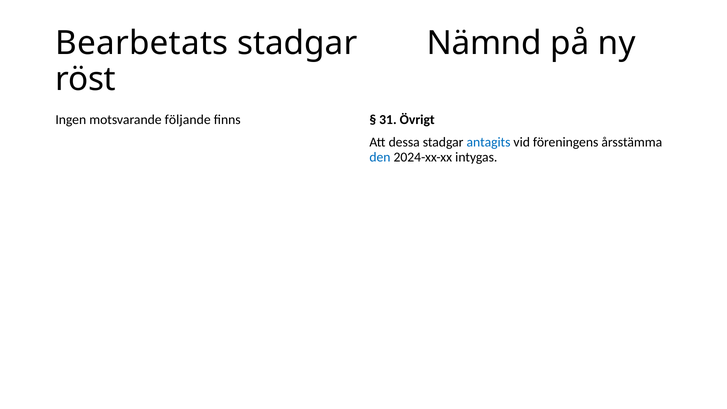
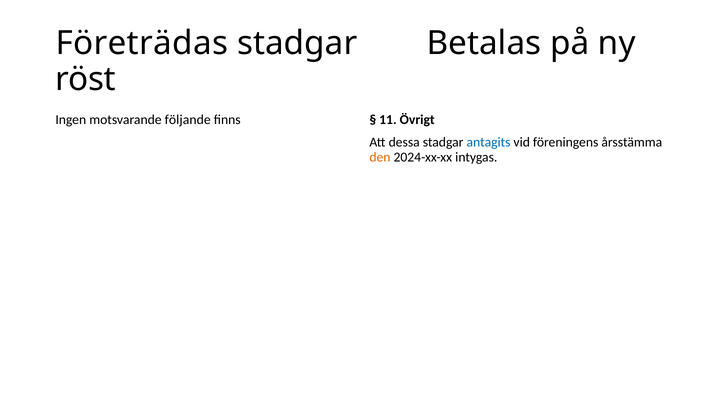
Bearbetats: Bearbetats -> Företrädas
Nämnd: Nämnd -> Betalas
31: 31 -> 11
den colour: blue -> orange
